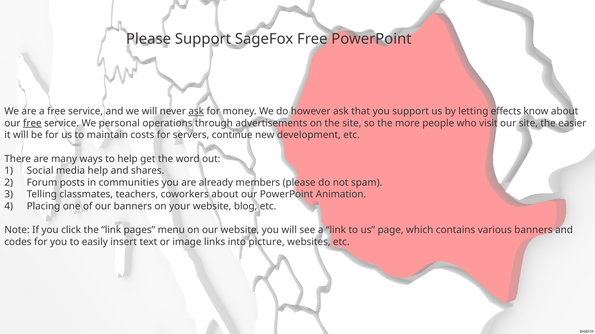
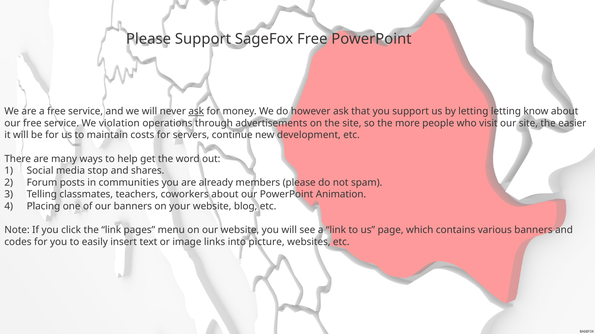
letting effects: effects -> letting
free at (32, 123) underline: present -> none
personal: personal -> violation
media help: help -> stop
